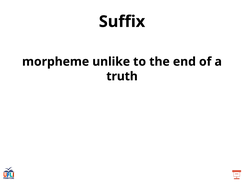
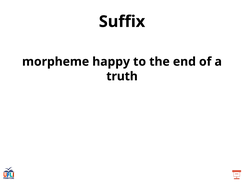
unlike: unlike -> happy
